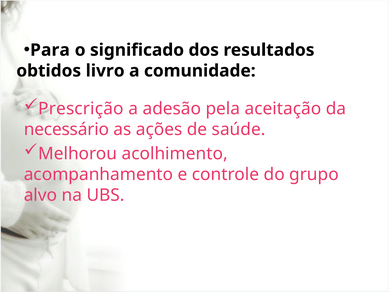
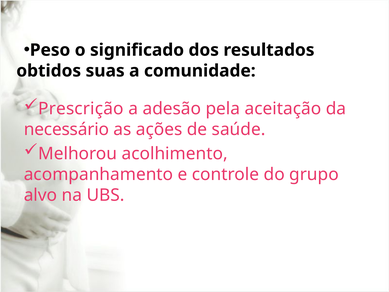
Para: Para -> Peso
livro: livro -> suas
